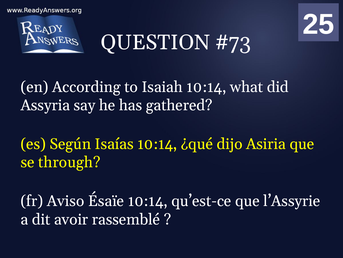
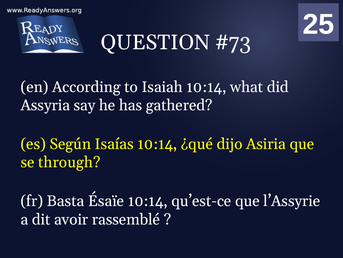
Aviso: Aviso -> Basta
